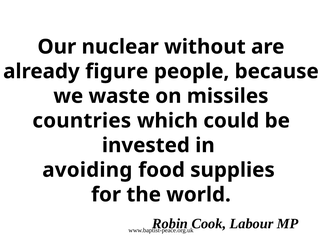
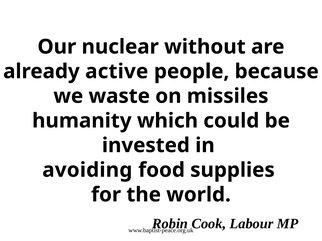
figure: figure -> active
countries: countries -> humanity
